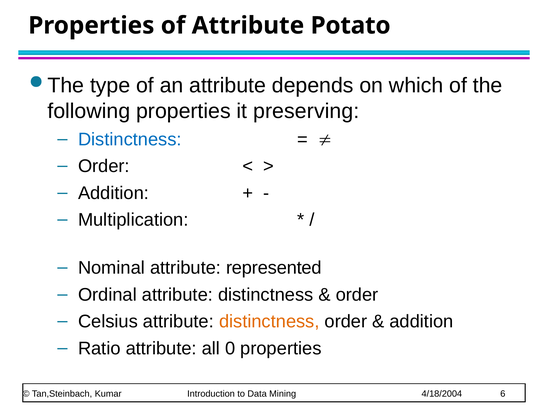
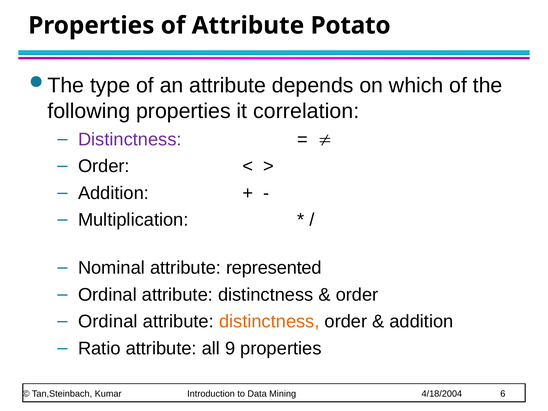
preserving: preserving -> correlation
Distinctness at (130, 139) colour: blue -> purple
Celsius at (108, 322): Celsius -> Ordinal
0: 0 -> 9
